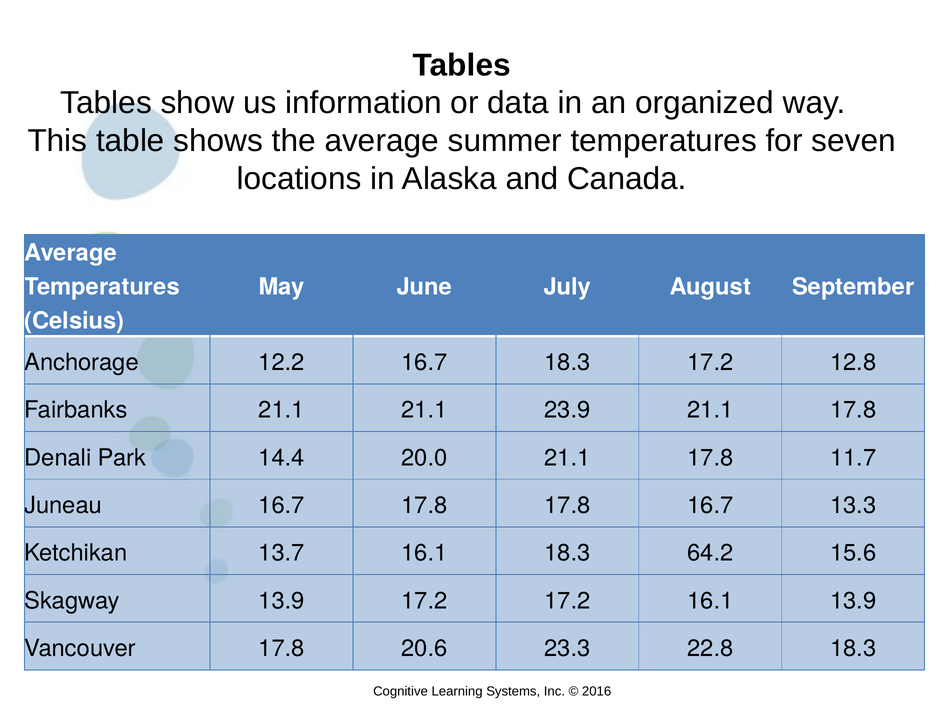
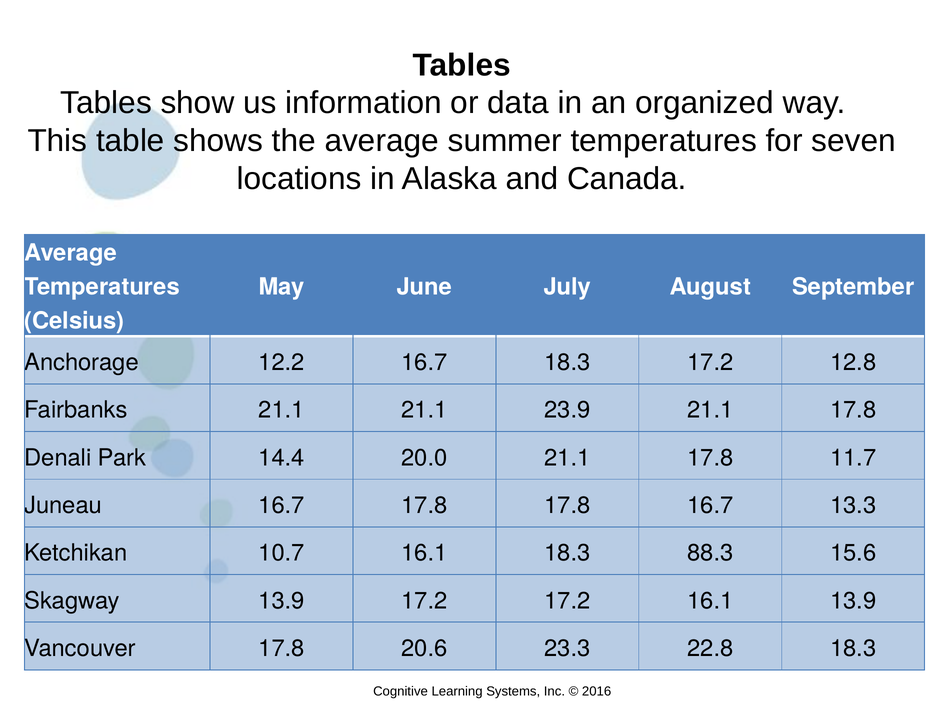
13.7: 13.7 -> 10.7
64.2: 64.2 -> 88.3
